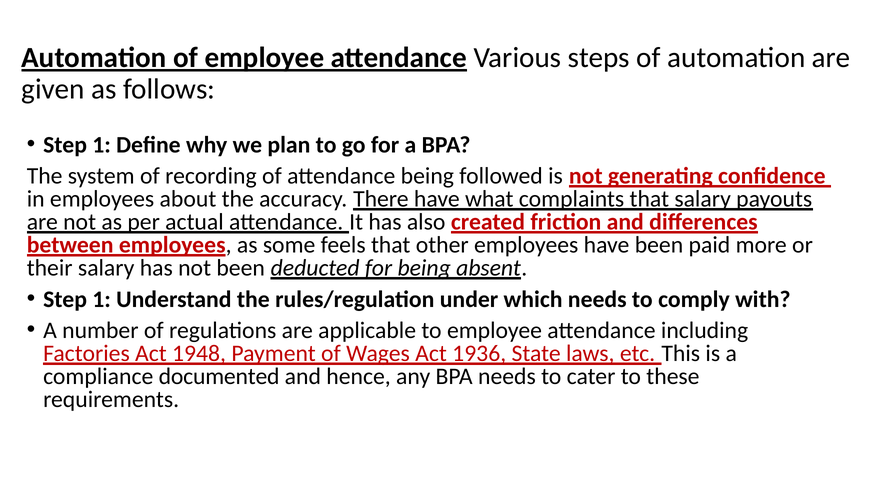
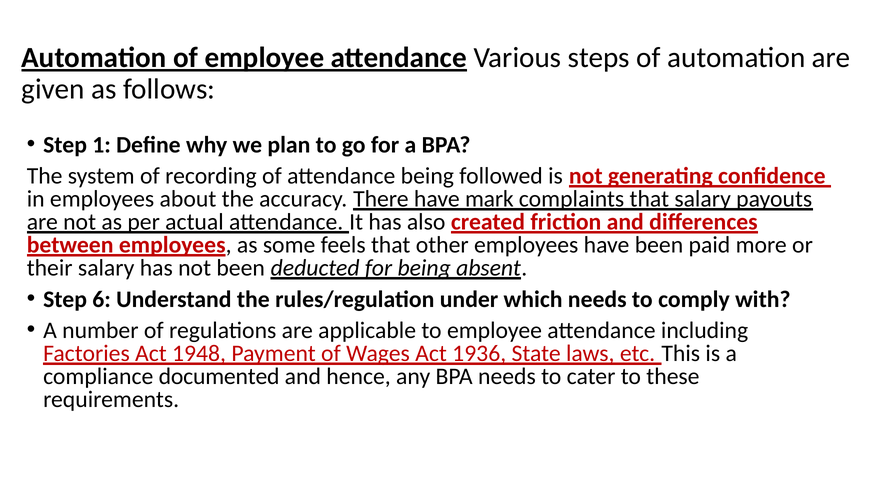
what: what -> mark
1 at (102, 299): 1 -> 6
